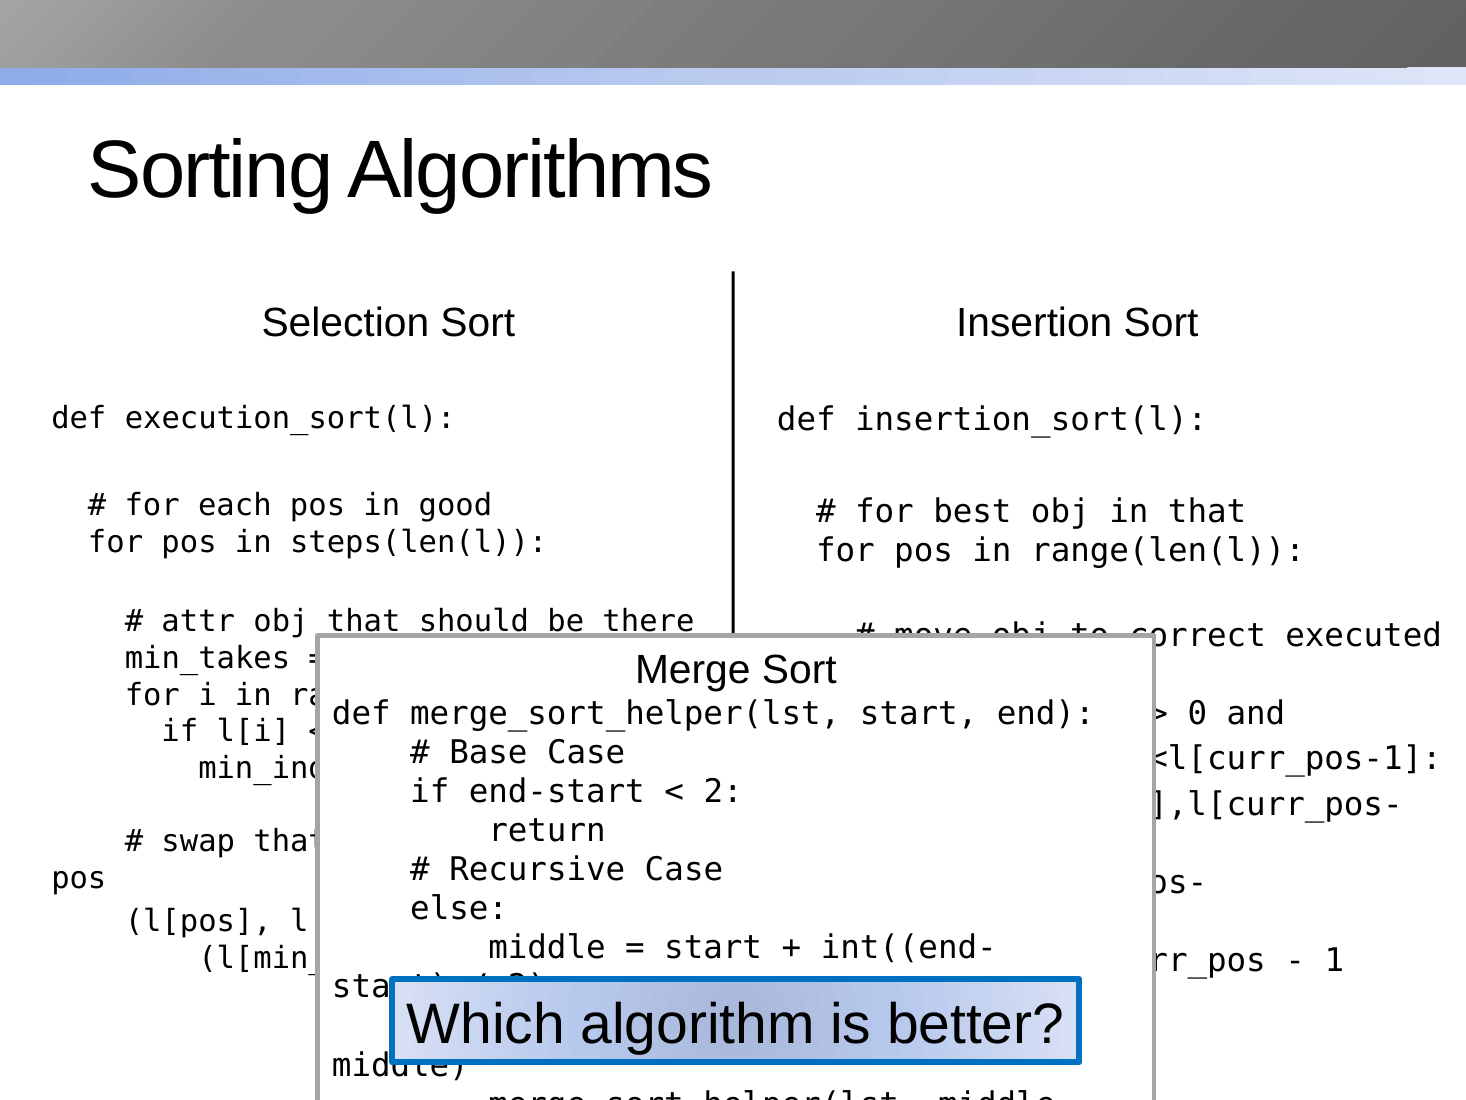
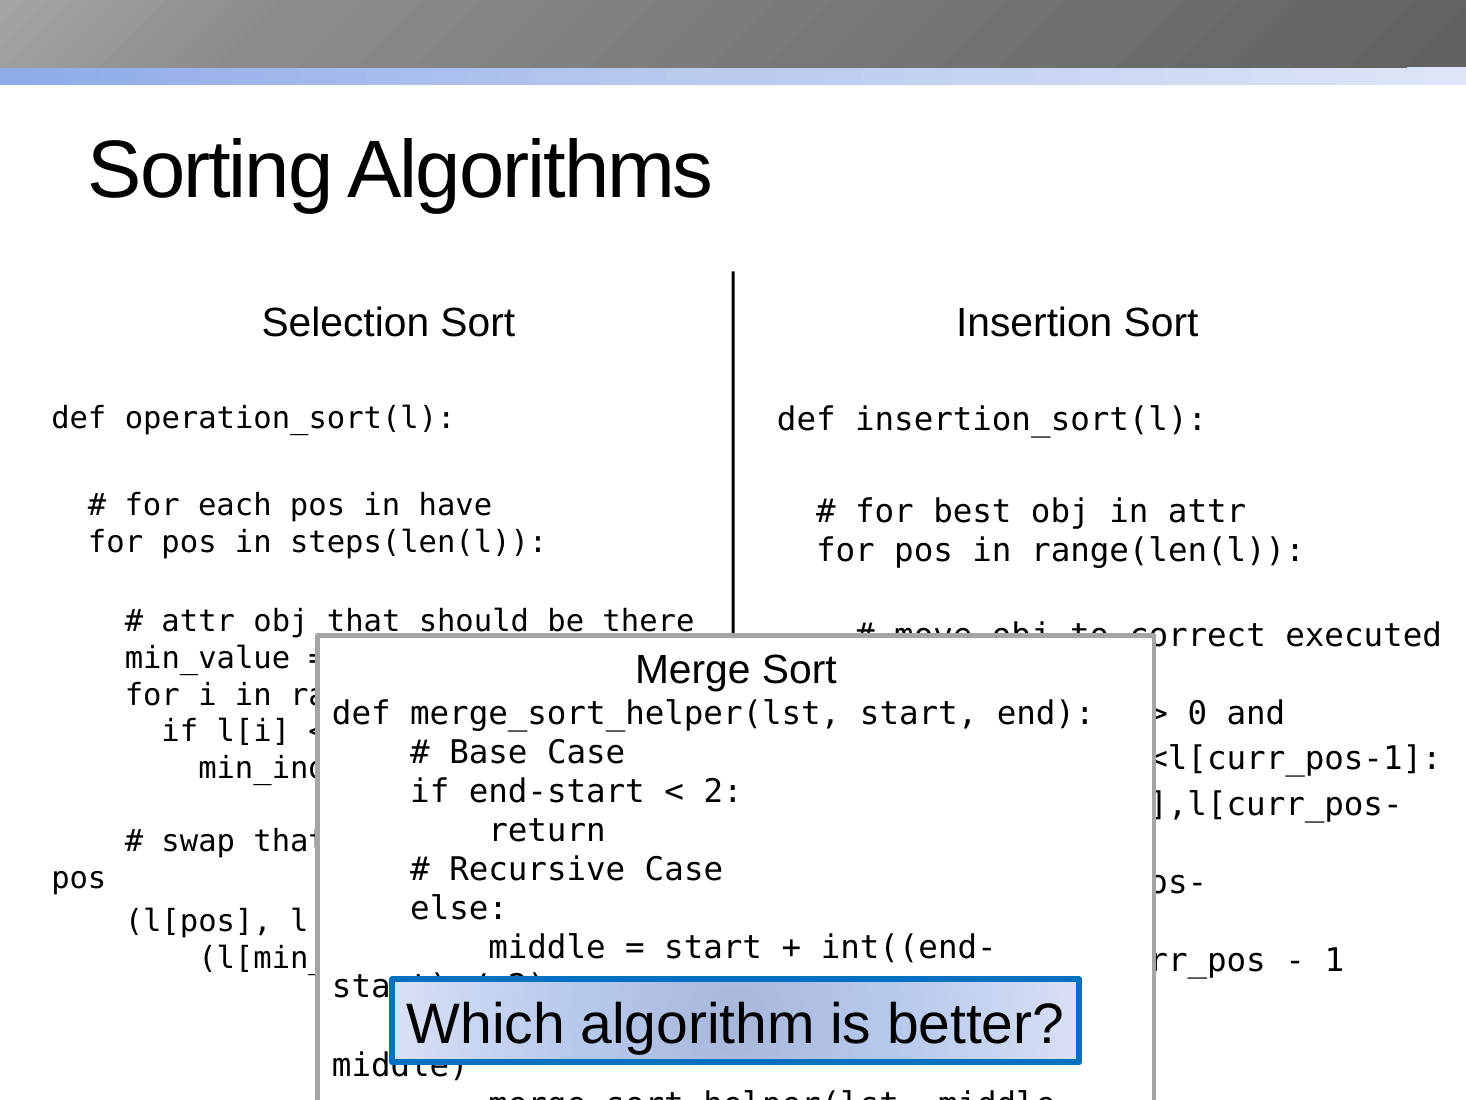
execution_sort(l: execution_sort(l -> operation_sort(l
good: good -> have
in that: that -> attr
min_takes: min_takes -> min_value
